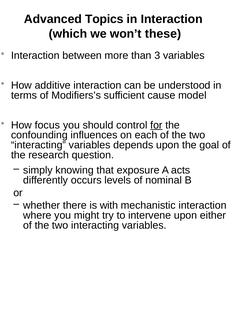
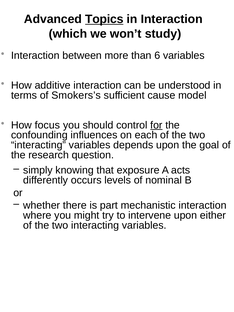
Topics underline: none -> present
these: these -> study
3: 3 -> 6
Modifiers’s: Modifiers’s -> Smokers’s
with: with -> part
